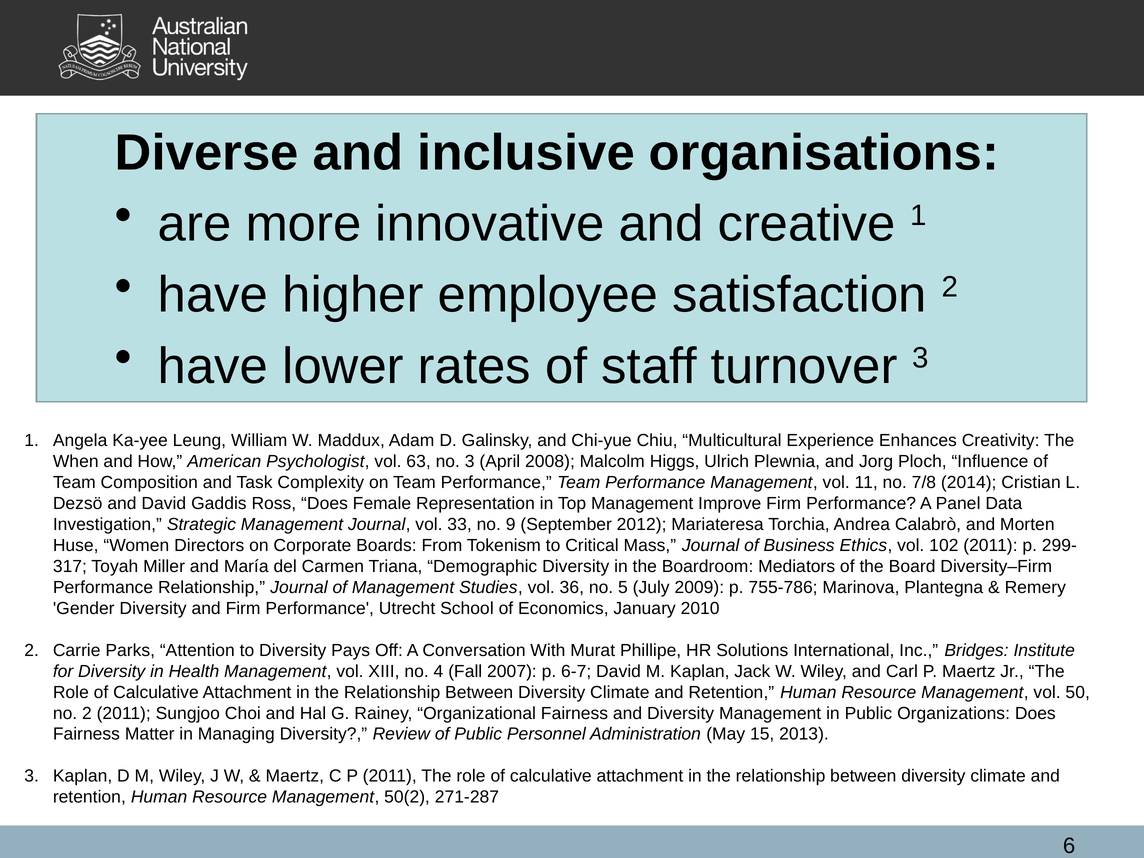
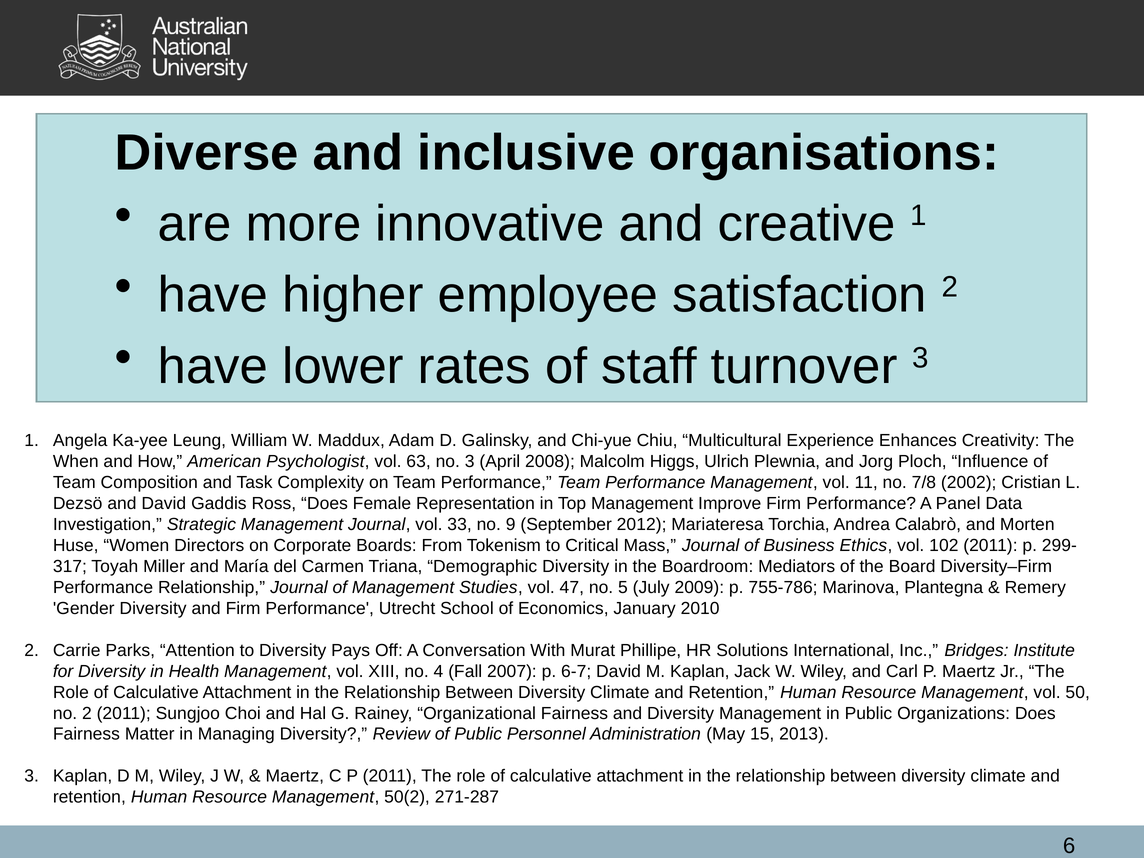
2014: 2014 -> 2002
36: 36 -> 47
